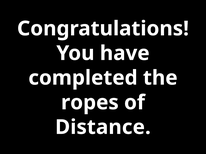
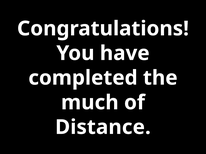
ropes: ropes -> much
